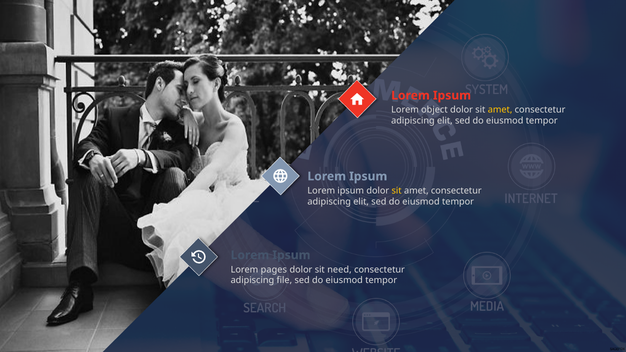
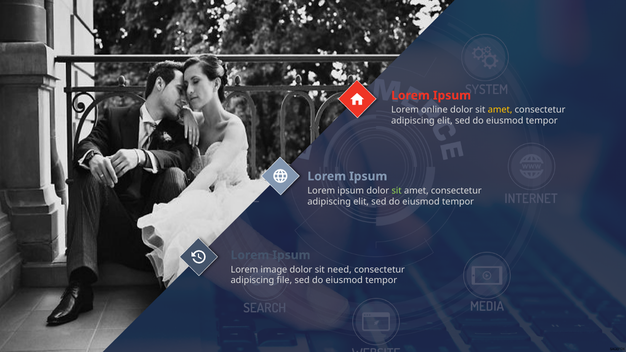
object: object -> online
sit at (397, 191) colour: yellow -> light green
pages: pages -> image
